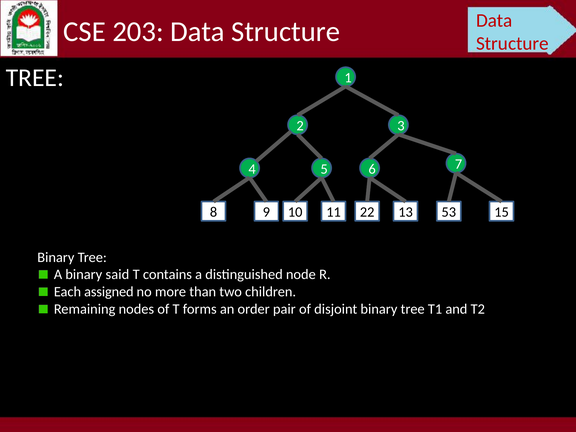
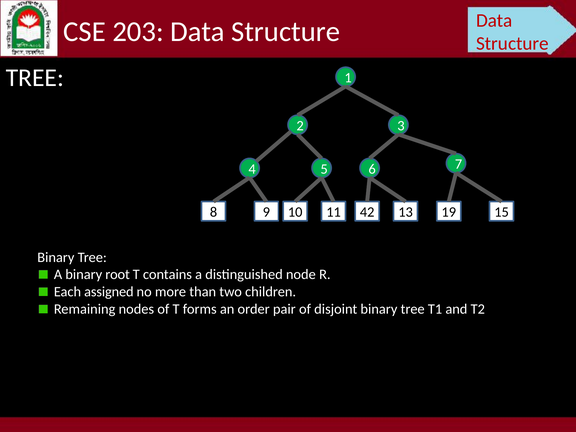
22: 22 -> 42
53: 53 -> 19
said: said -> root
